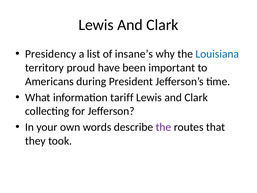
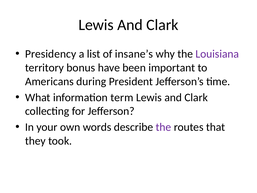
Louisiana colour: blue -> purple
proud: proud -> bonus
tariff: tariff -> term
